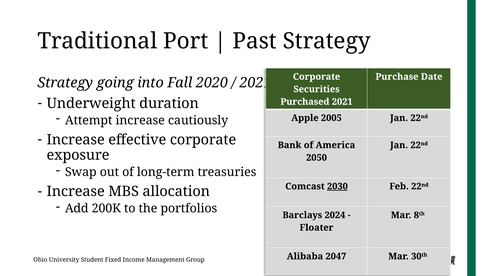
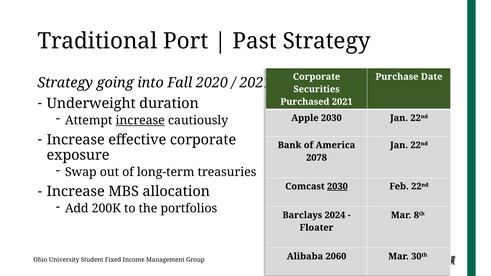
increase at (140, 120) underline: none -> present
Apple 2005: 2005 -> 2030
2050: 2050 -> 2078
2047: 2047 -> 2060
